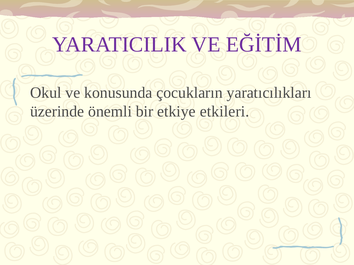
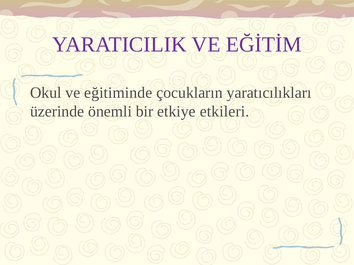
konusunda: konusunda -> eğitiminde
